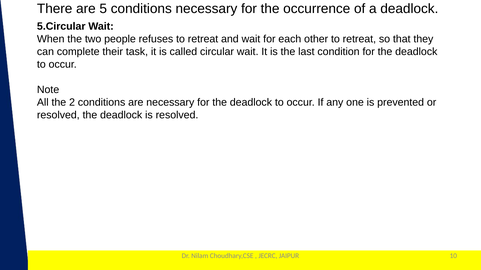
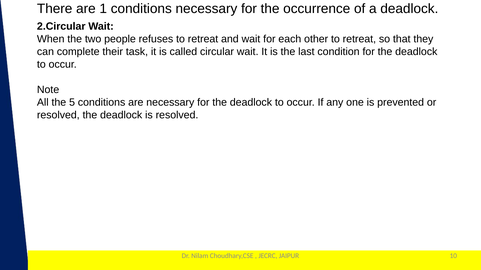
are 5: 5 -> 1
5.Circular: 5.Circular -> 2.Circular
2: 2 -> 5
